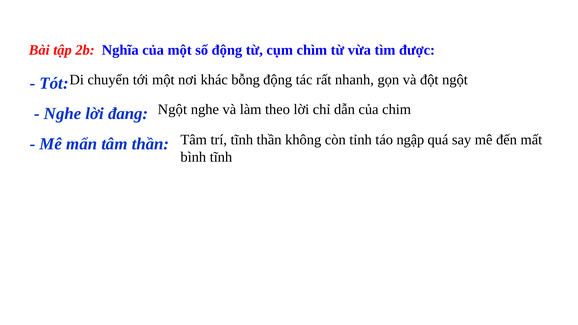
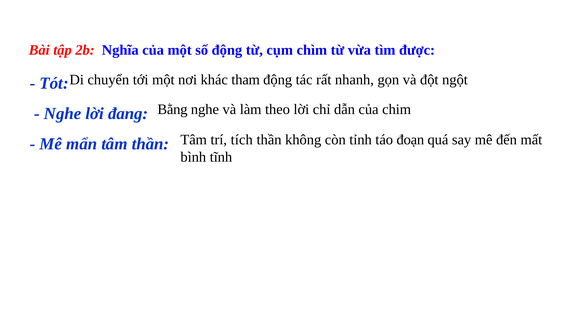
bỗng: bỗng -> tham
Ngột at (172, 110): Ngột -> Bằng
trí tĩnh: tĩnh -> tích
ngập: ngập -> đoạn
